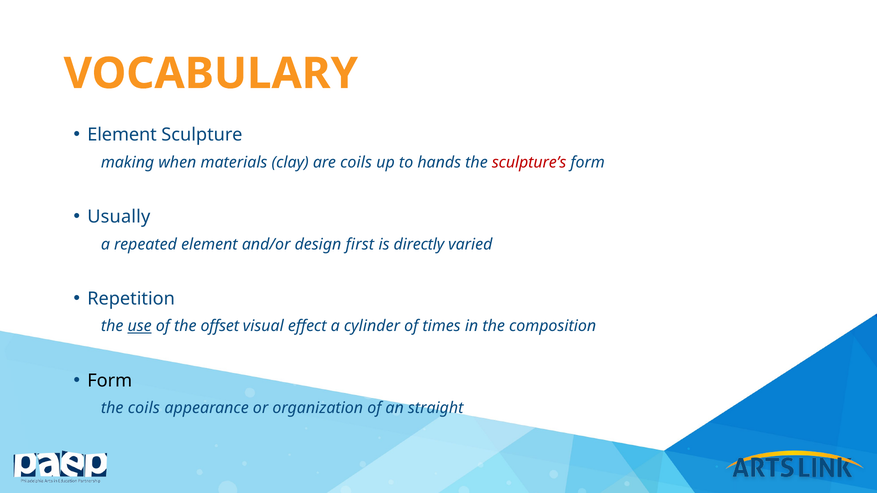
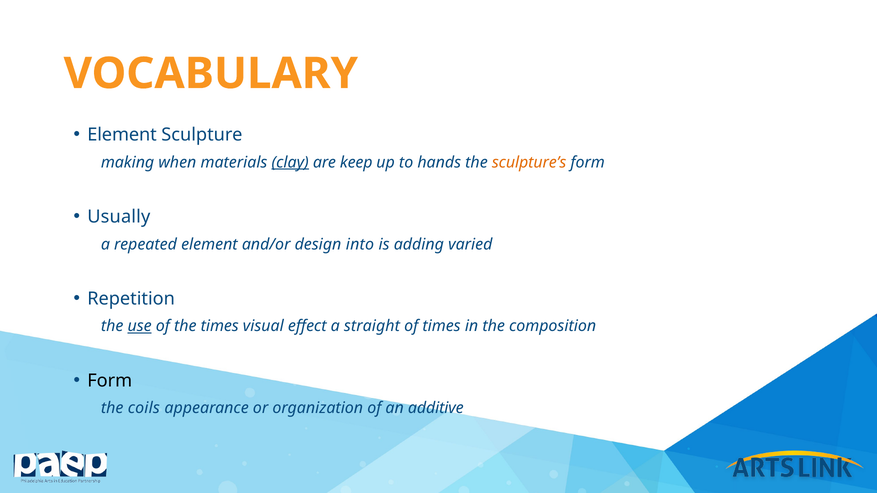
clay underline: none -> present
are coils: coils -> keep
sculpture’s colour: red -> orange
first: first -> into
directly: directly -> adding
the offset: offset -> times
cylinder: cylinder -> straight
straight: straight -> additive
